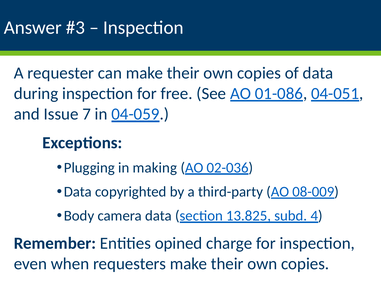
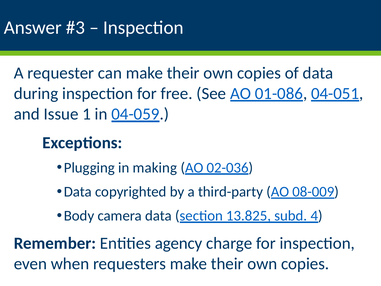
7: 7 -> 1
opined: opined -> agency
